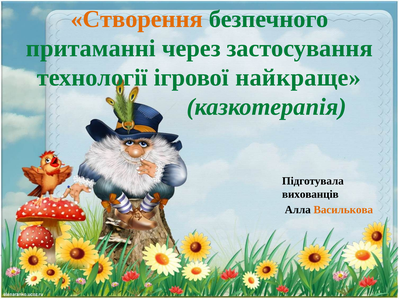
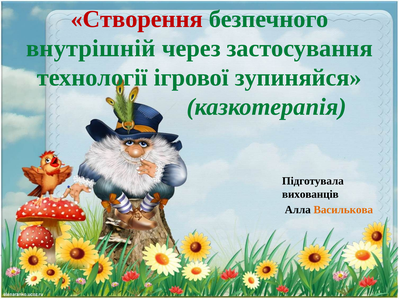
Створення colour: orange -> red
притаманні: притаманні -> внутрішній
найкраще: найкраще -> зупиняйся
